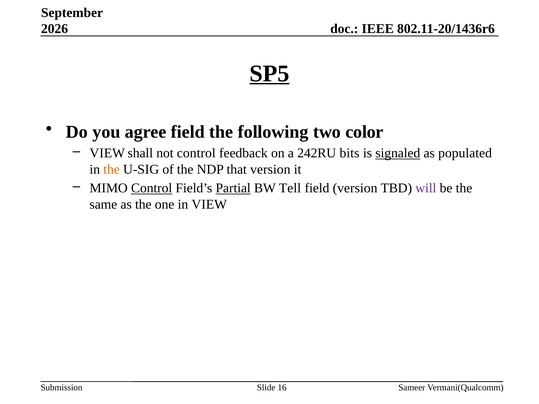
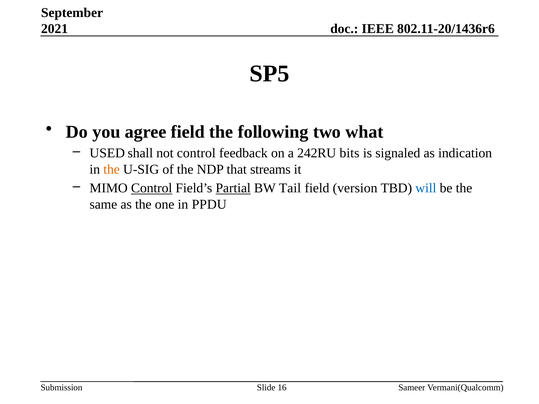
2026: 2026 -> 2021
SP5 underline: present -> none
color: color -> what
VIEW at (107, 153): VIEW -> USED
signaled underline: present -> none
populated: populated -> indication
that version: version -> streams
Tell: Tell -> Tail
will colour: purple -> blue
in VIEW: VIEW -> PPDU
